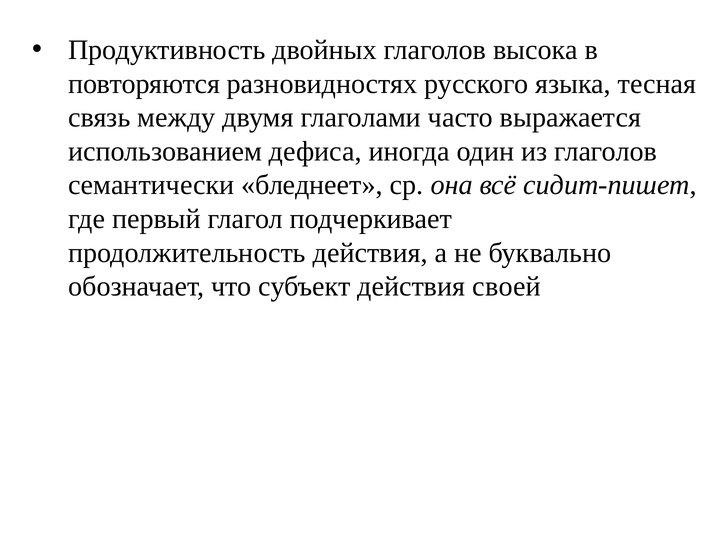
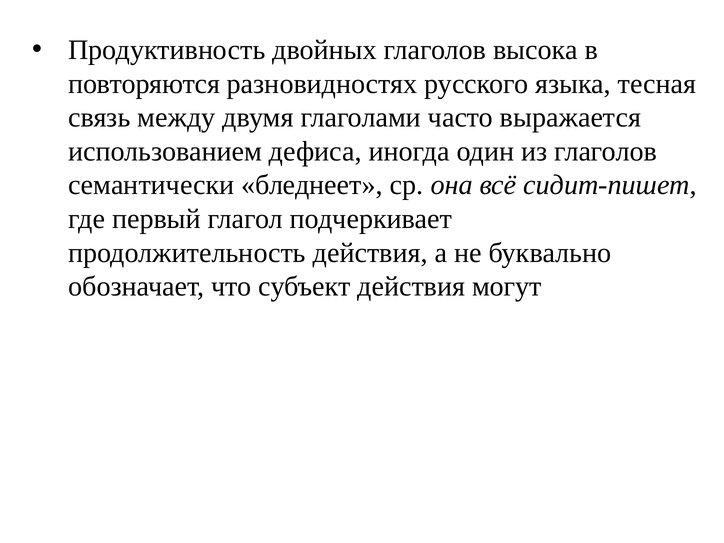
своей: своей -> могут
